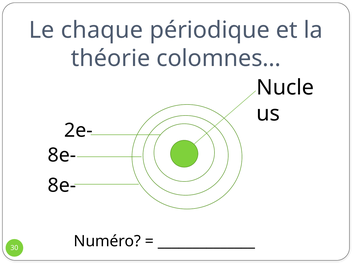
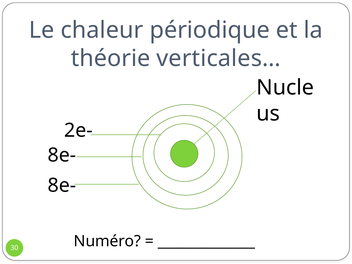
chaque: chaque -> chaleur
colomnes…: colomnes… -> verticales…
